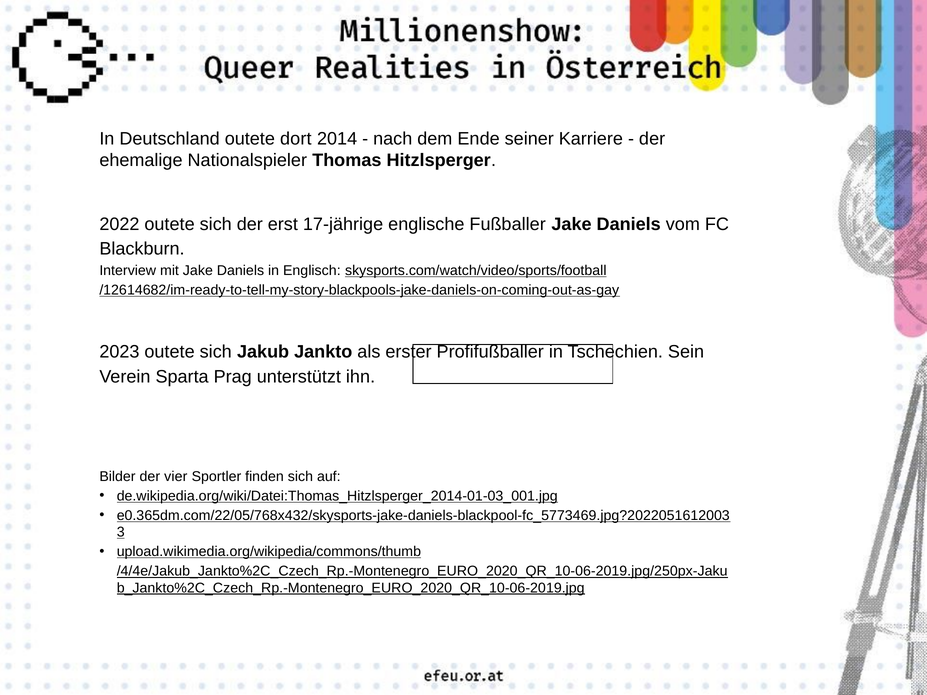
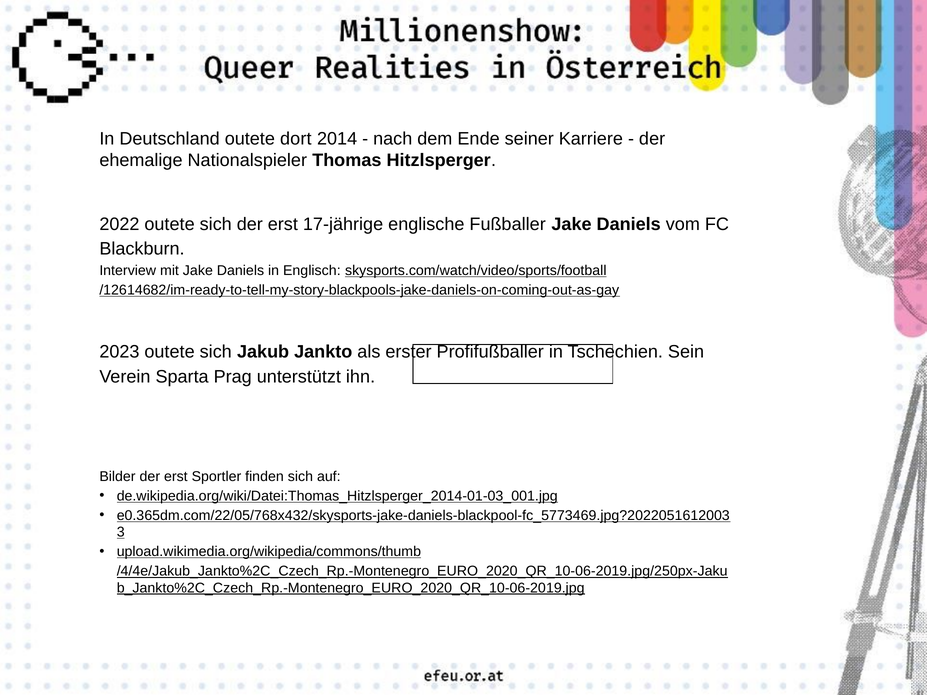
Bilder der vier: vier -> erst
